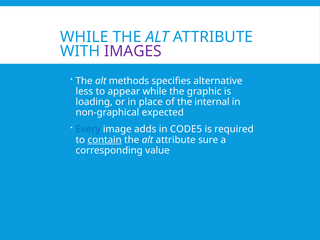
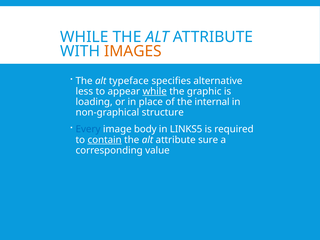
IMAGES colour: purple -> orange
methods: methods -> typeface
while at (155, 91) underline: none -> present
expected: expected -> structure
adds: adds -> body
CODE5: CODE5 -> LINKS5
